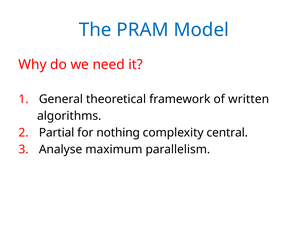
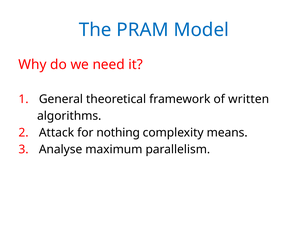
Partial: Partial -> Attack
central: central -> means
